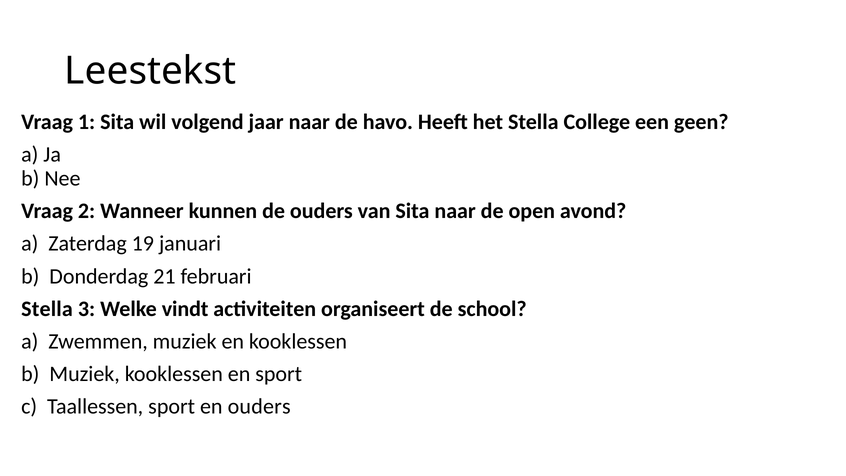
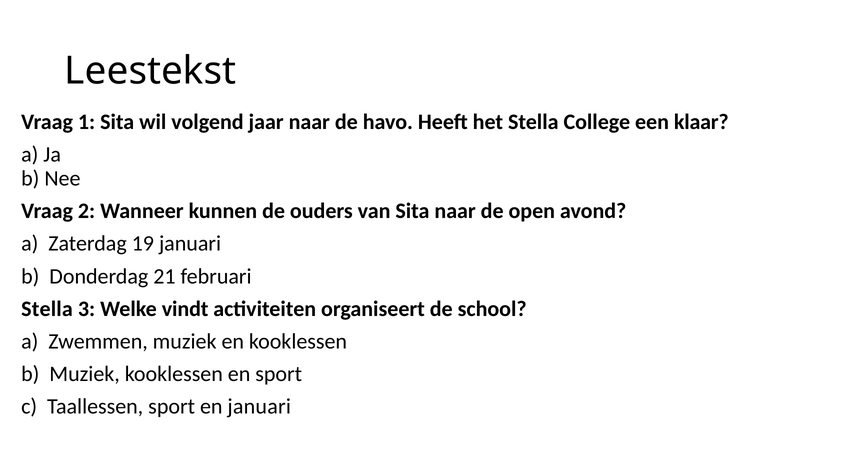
geen: geen -> klaar
en ouders: ouders -> januari
